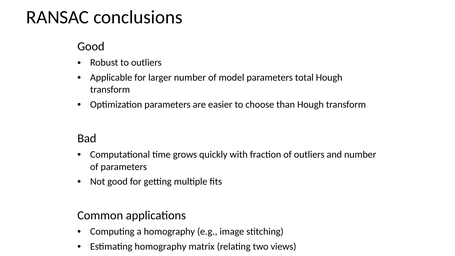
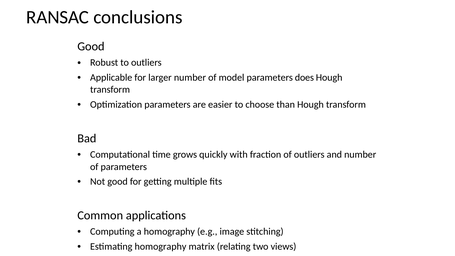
total: total -> does
